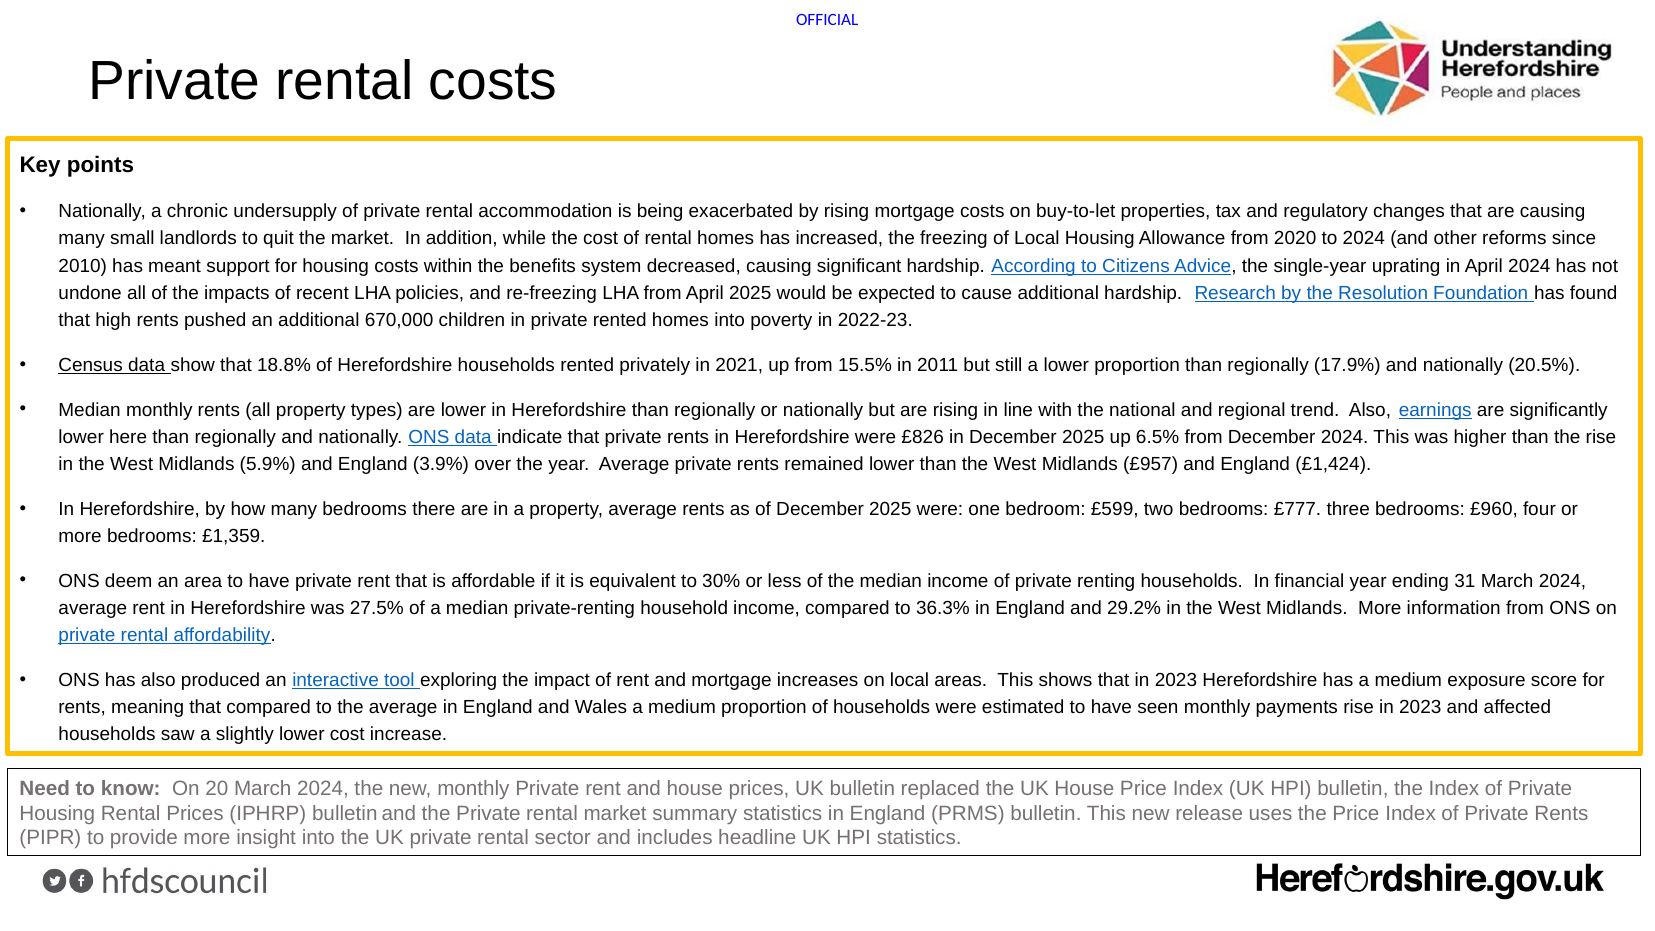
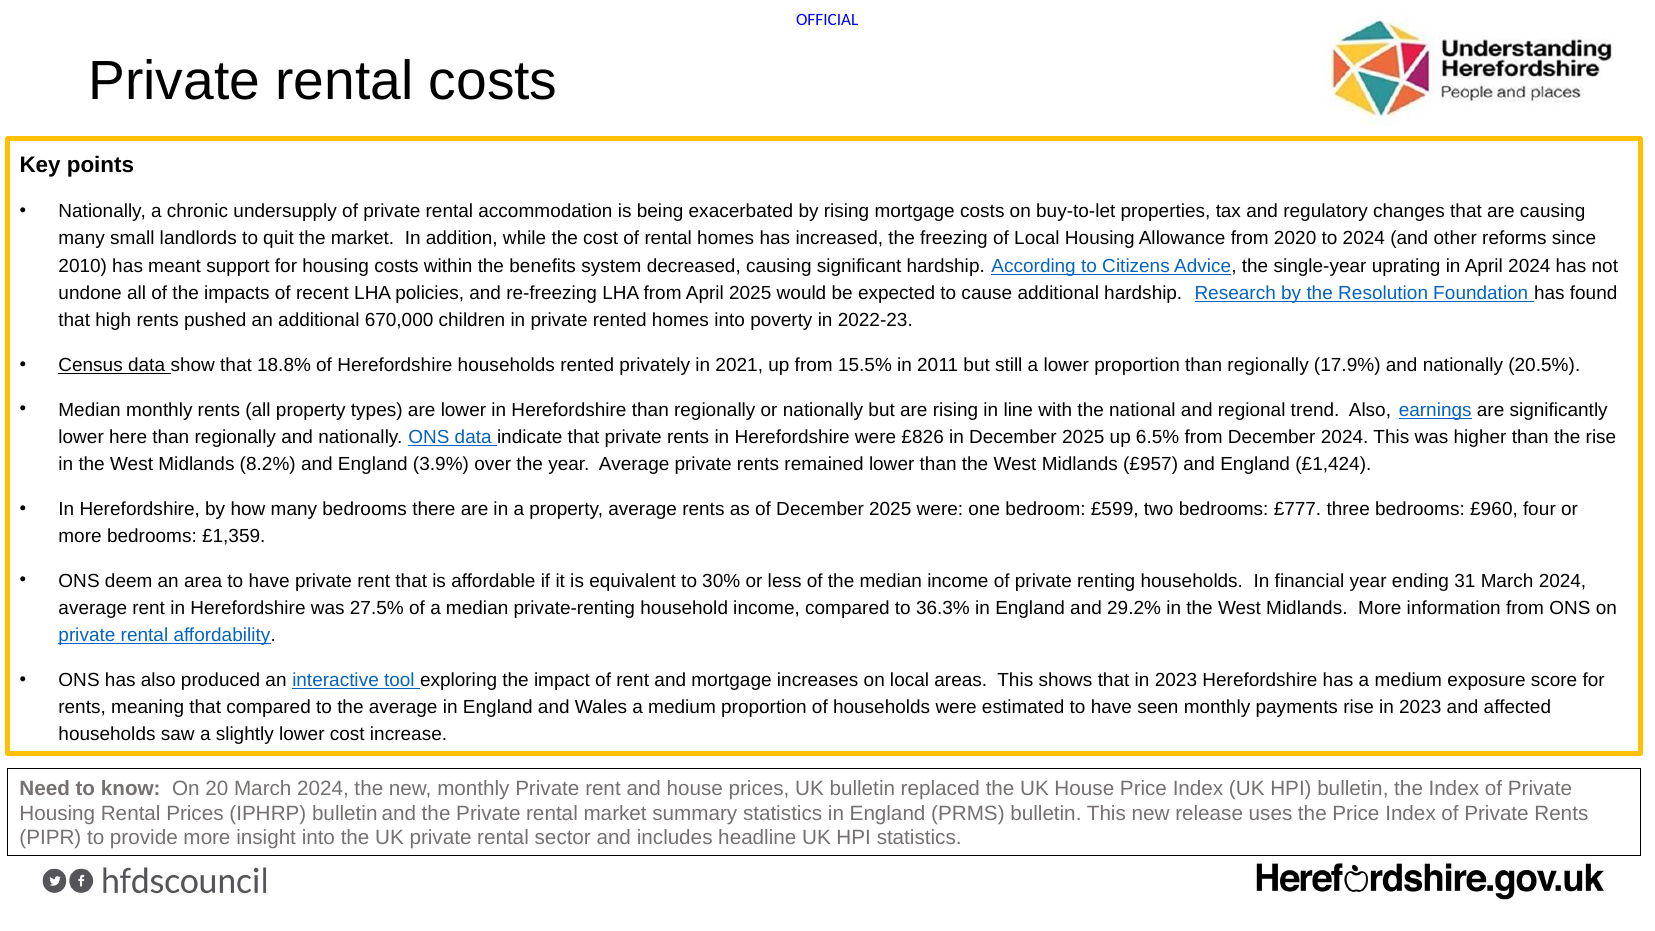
5.9%: 5.9% -> 8.2%
